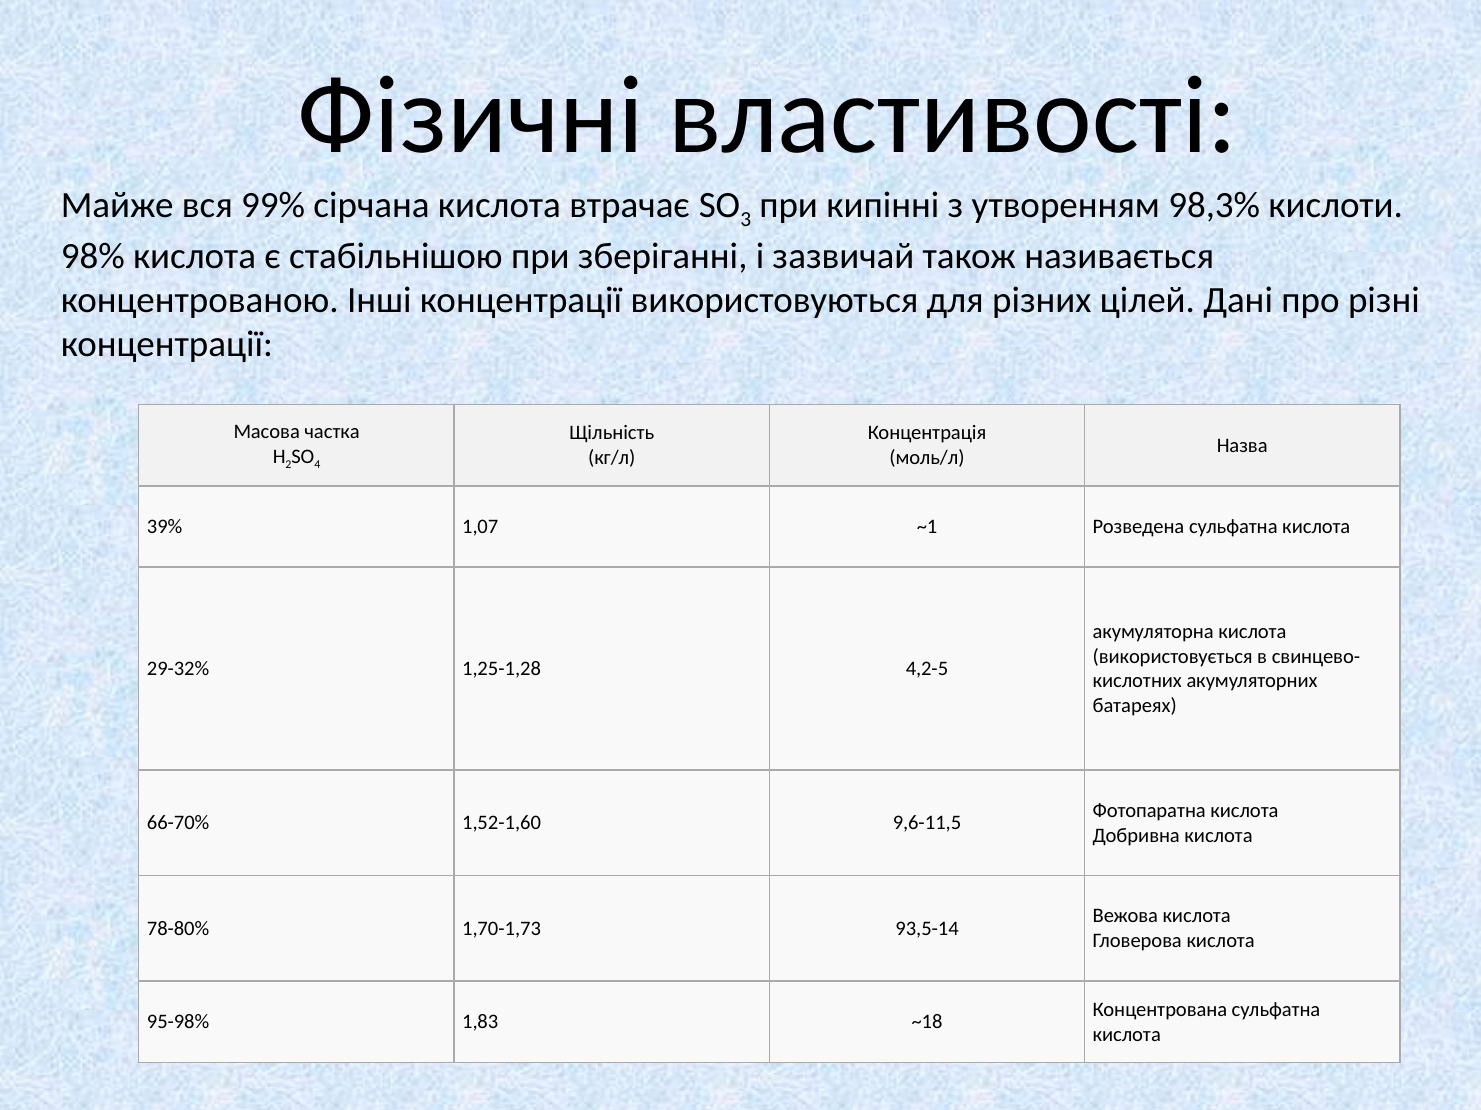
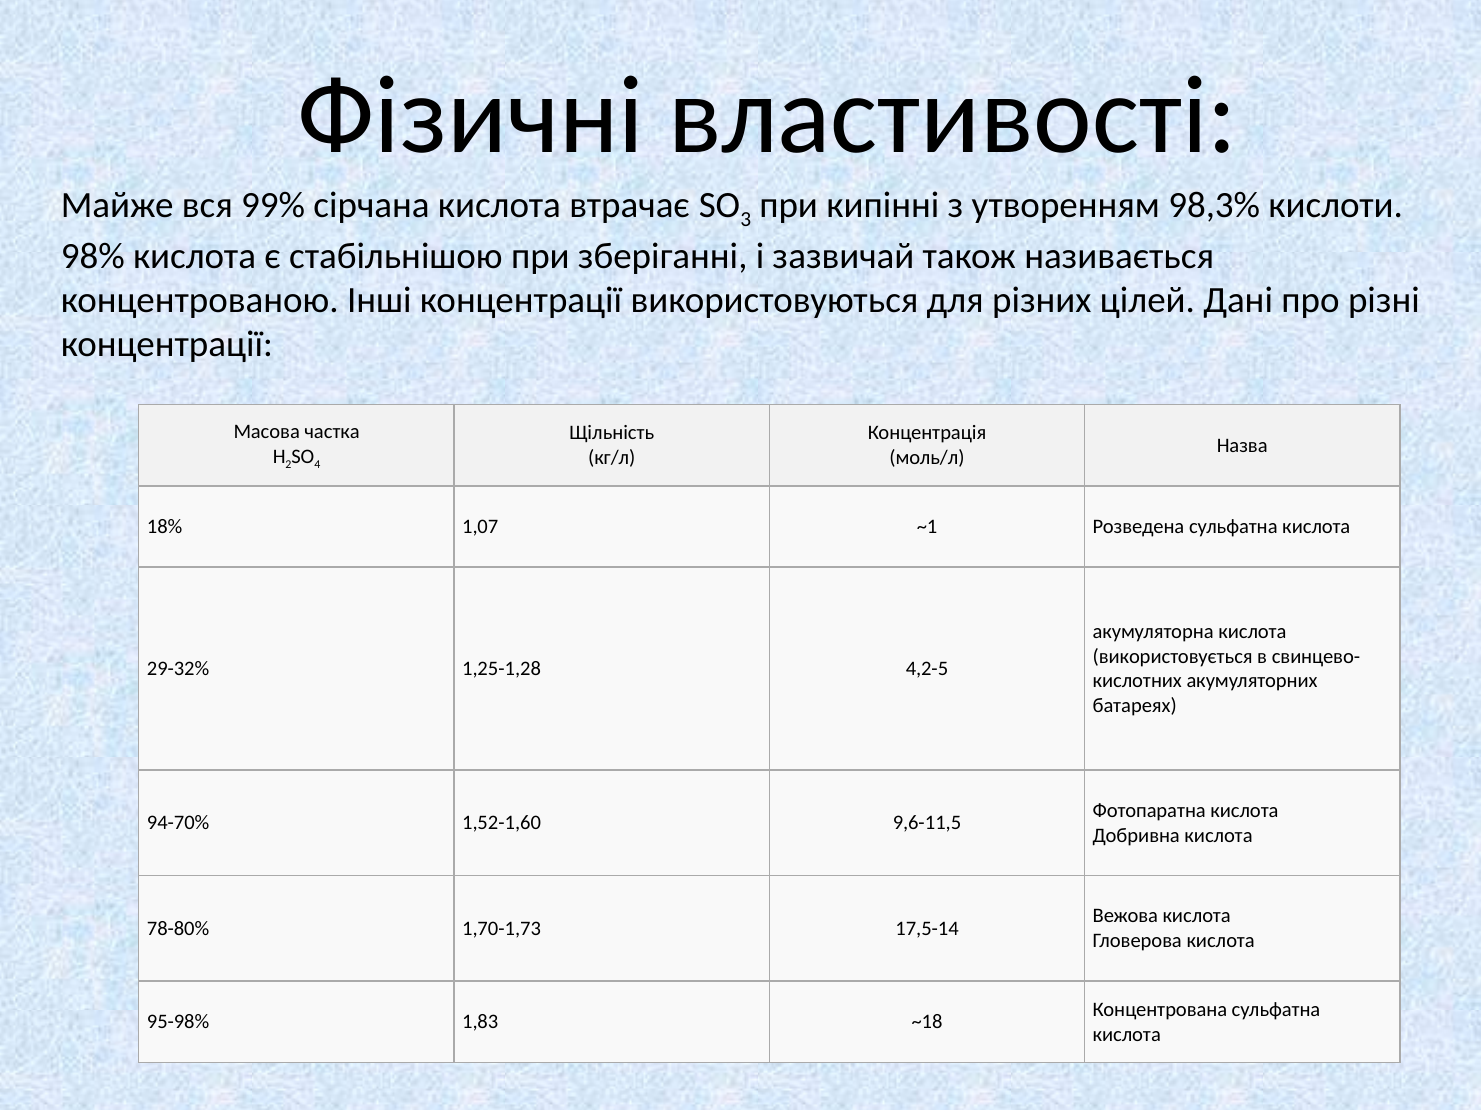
39%: 39% -> 18%
66-70%: 66-70% -> 94-70%
93,5-14: 93,5-14 -> 17,5-14
